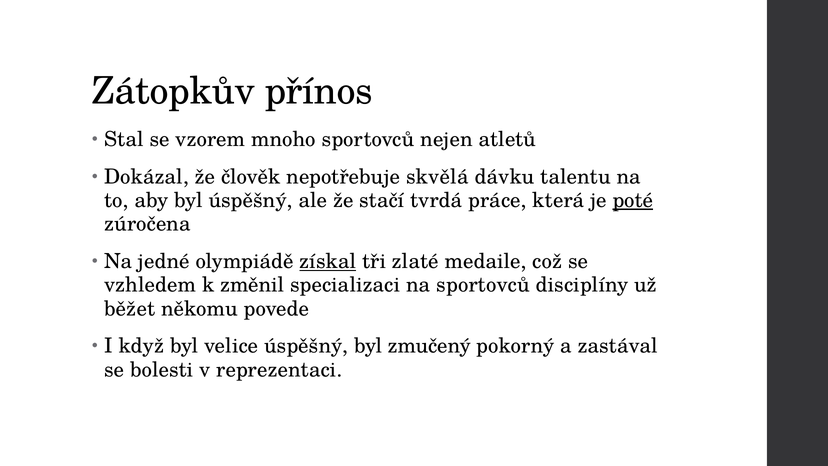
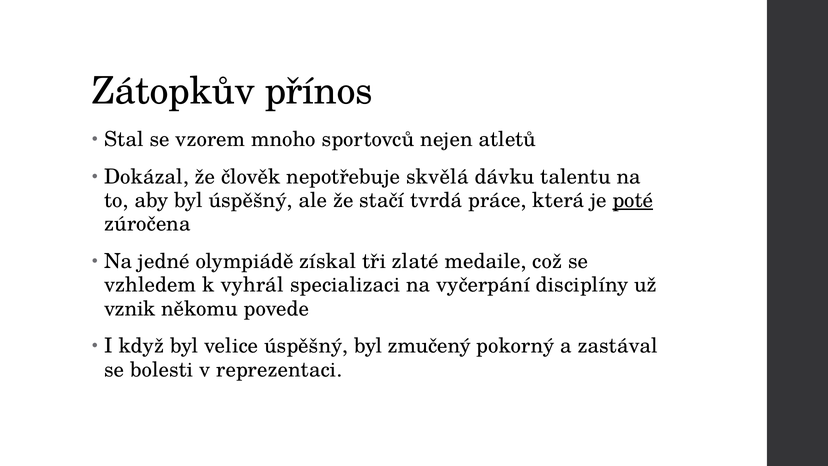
získal underline: present -> none
změnil: změnil -> vyhrál
na sportovců: sportovců -> vyčerpání
běžet: běžet -> vznik
